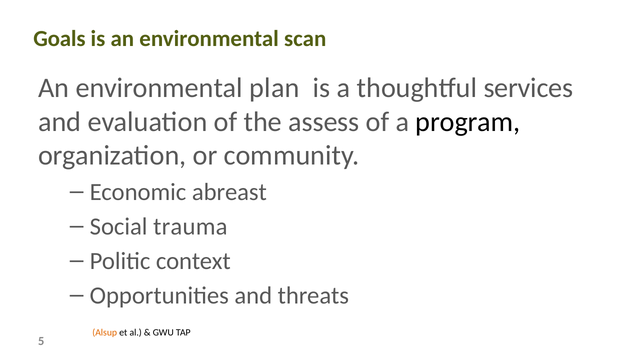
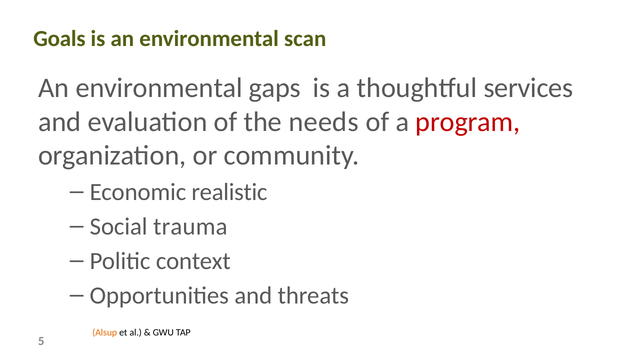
plan: plan -> gaps
assess: assess -> needs
program colour: black -> red
abreast: abreast -> realistic
